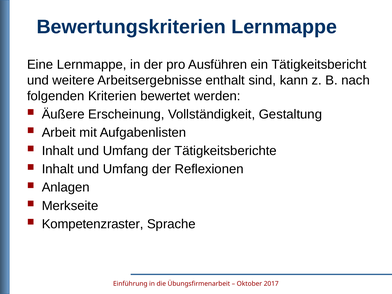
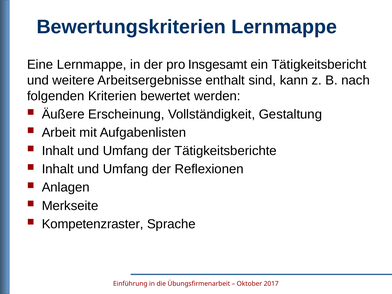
Ausführen: Ausführen -> Insgesamt
